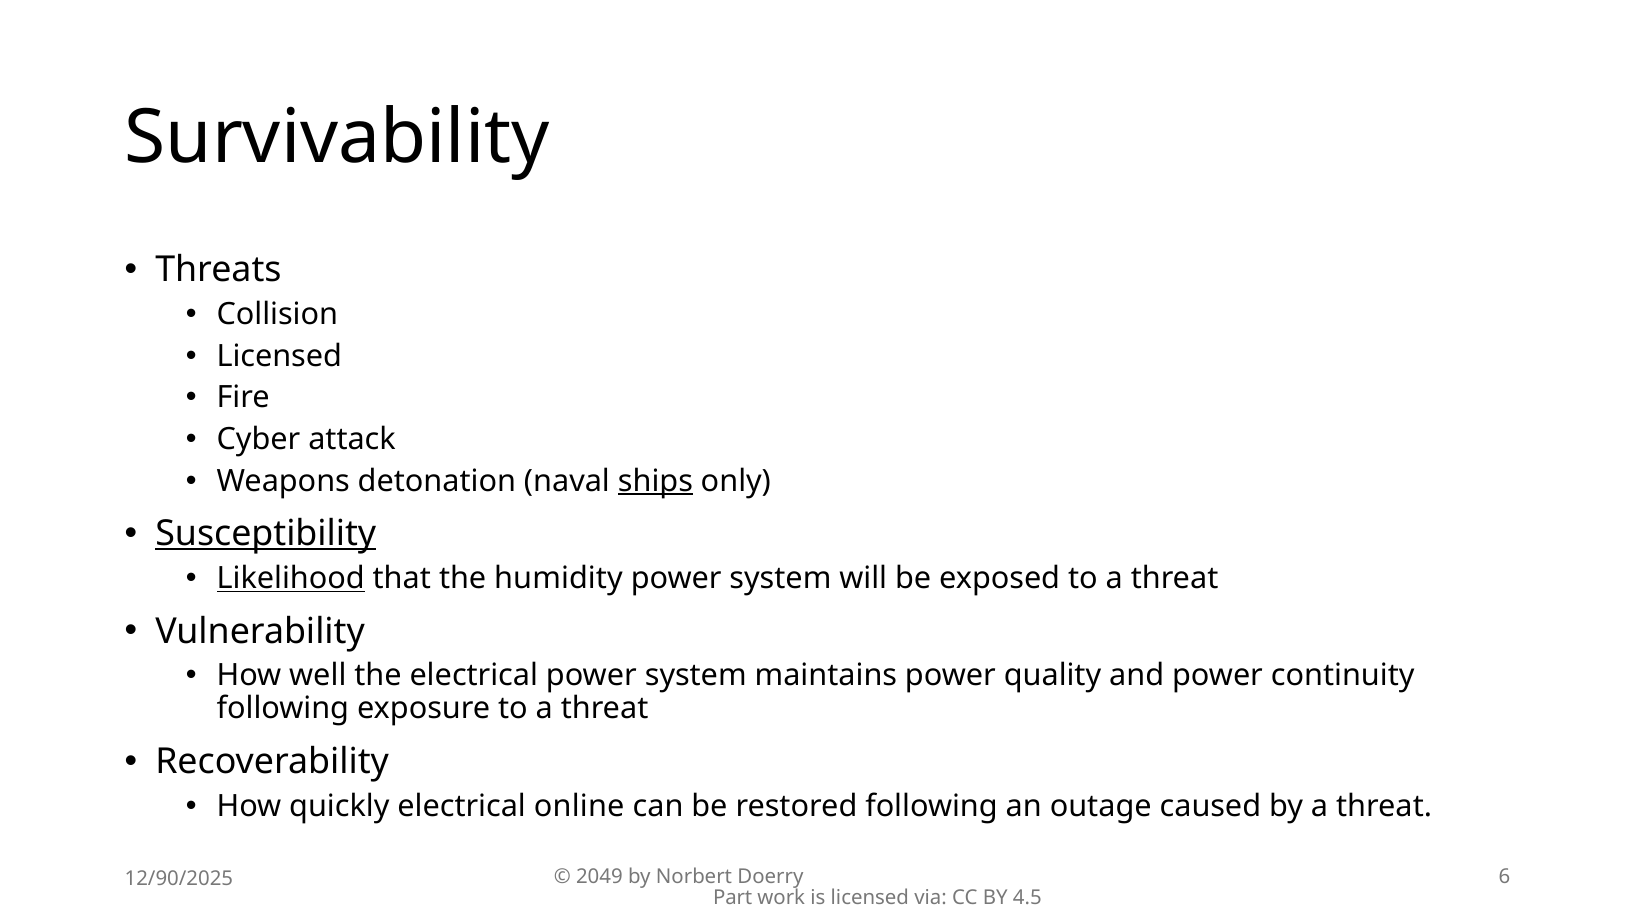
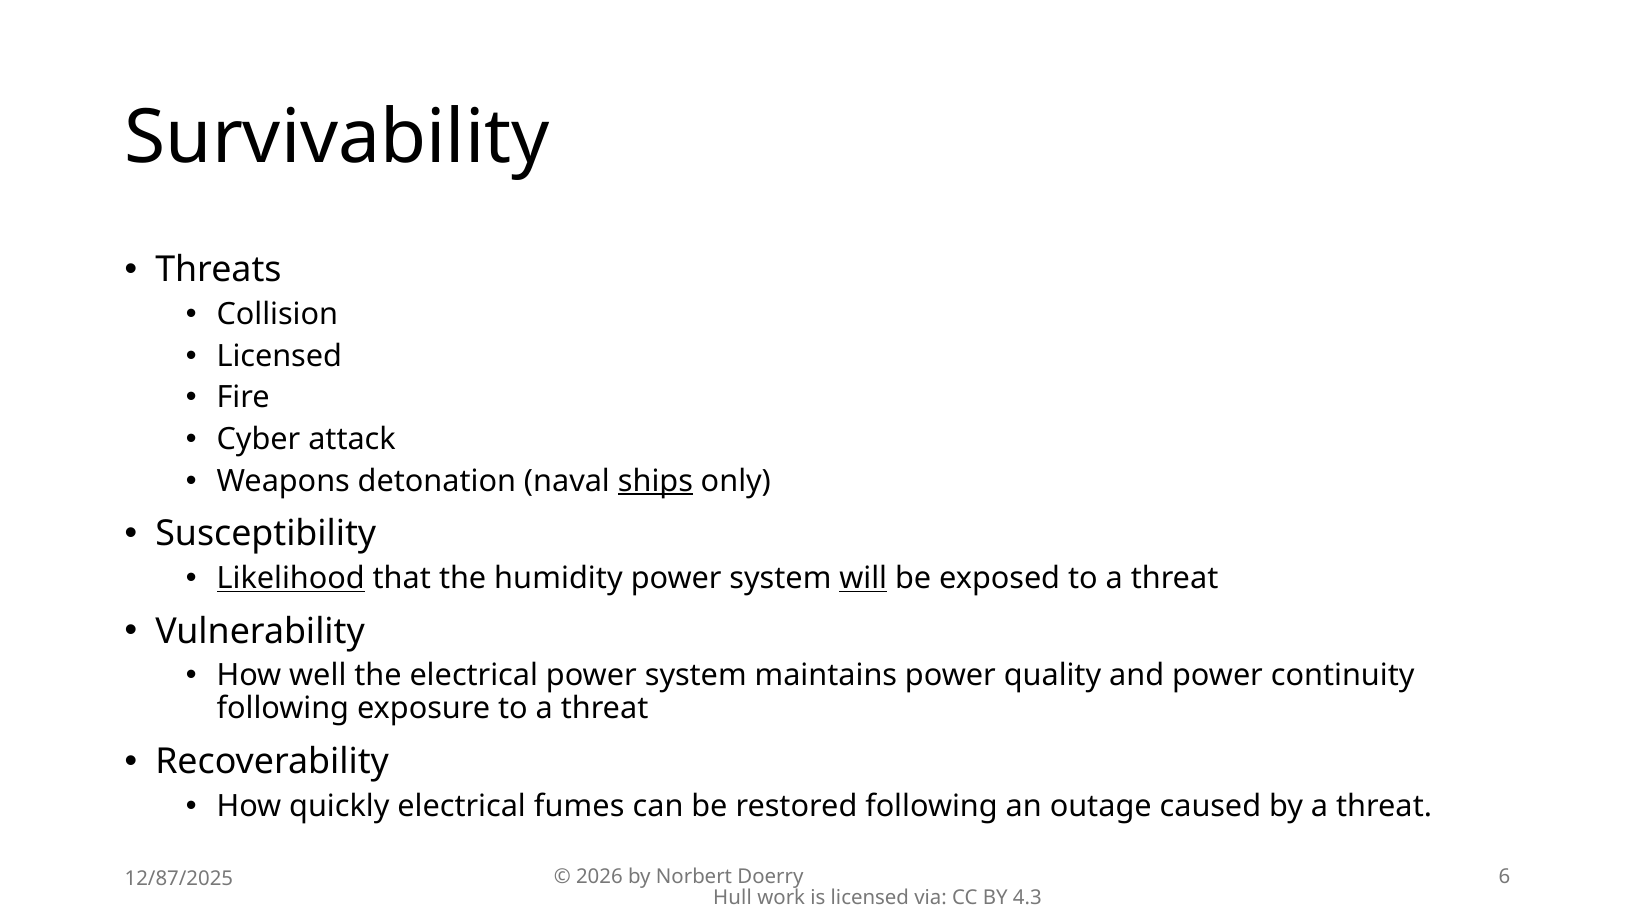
Susceptibility underline: present -> none
will underline: none -> present
online: online -> fumes
2049: 2049 -> 2026
12/90/2025: 12/90/2025 -> 12/87/2025
Part: Part -> Hull
4.5: 4.5 -> 4.3
